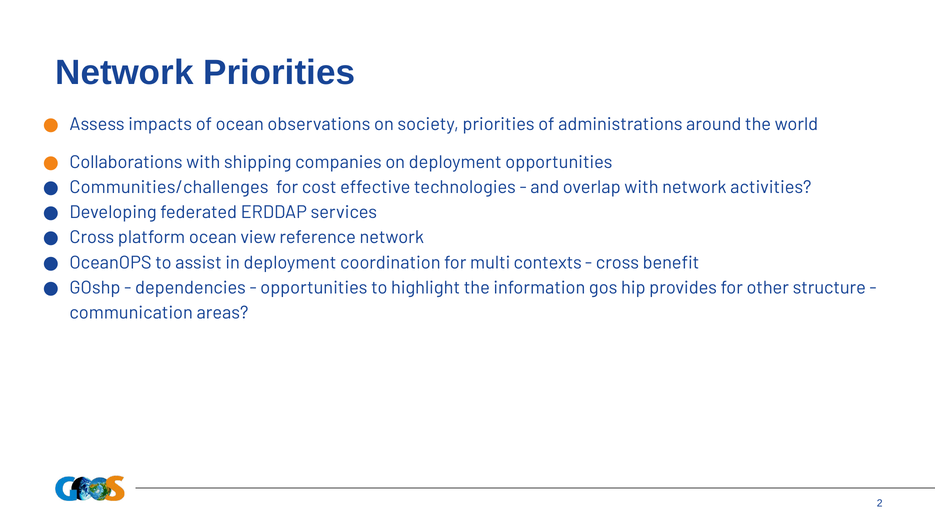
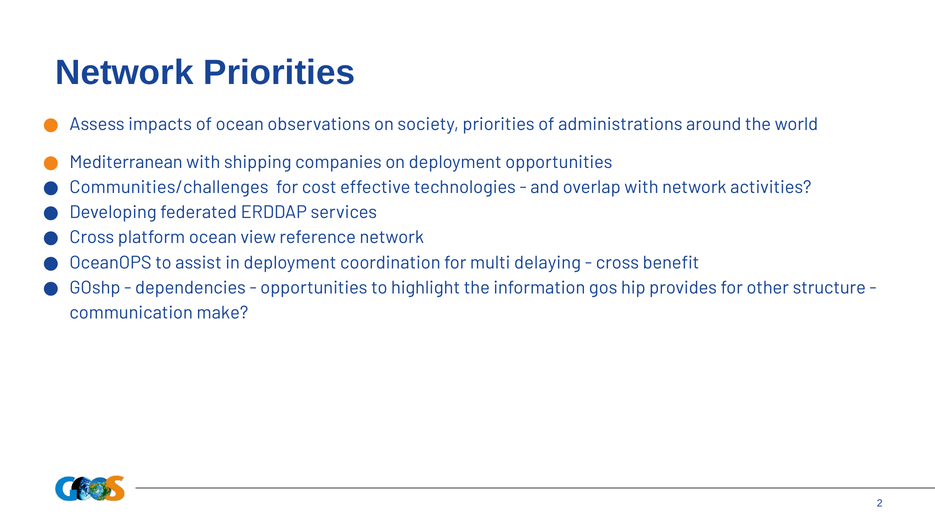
Collaborations: Collaborations -> Mediterranean
contexts: contexts -> delaying
areas: areas -> make
